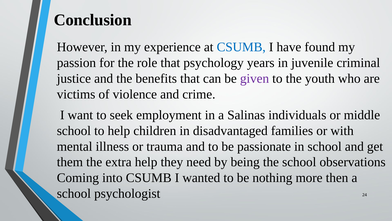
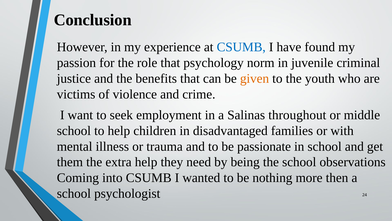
years: years -> norm
given colour: purple -> orange
individuals: individuals -> throughout
